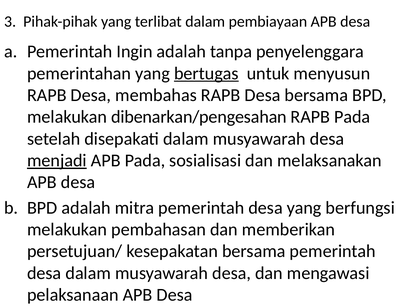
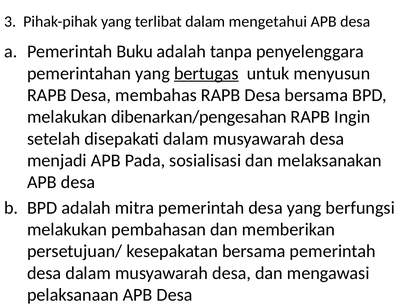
pembiayaan: pembiayaan -> mengetahui
Ingin: Ingin -> Buku
RAPB Pada: Pada -> Ingin
menjadi underline: present -> none
